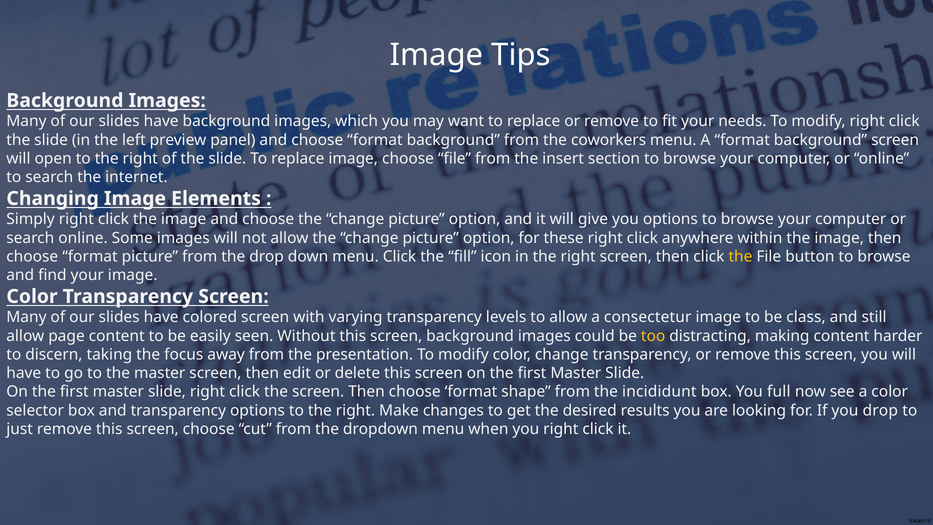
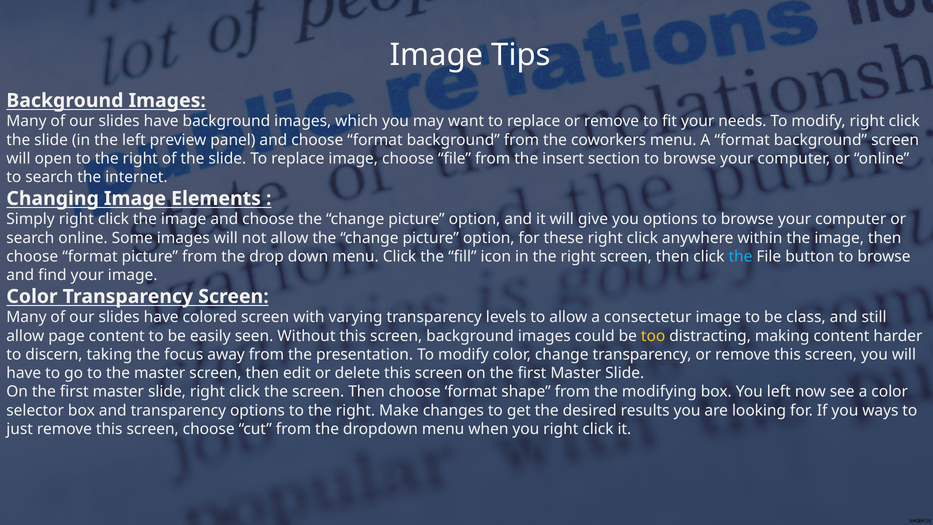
the at (740, 256) colour: yellow -> light blue
incididunt: incididunt -> modifying
You full: full -> left
you drop: drop -> ways
